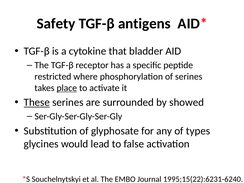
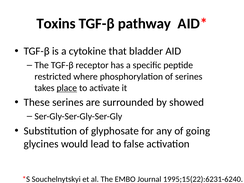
Safety: Safety -> Toxins
antigens: antigens -> pathway
These underline: present -> none
types: types -> going
